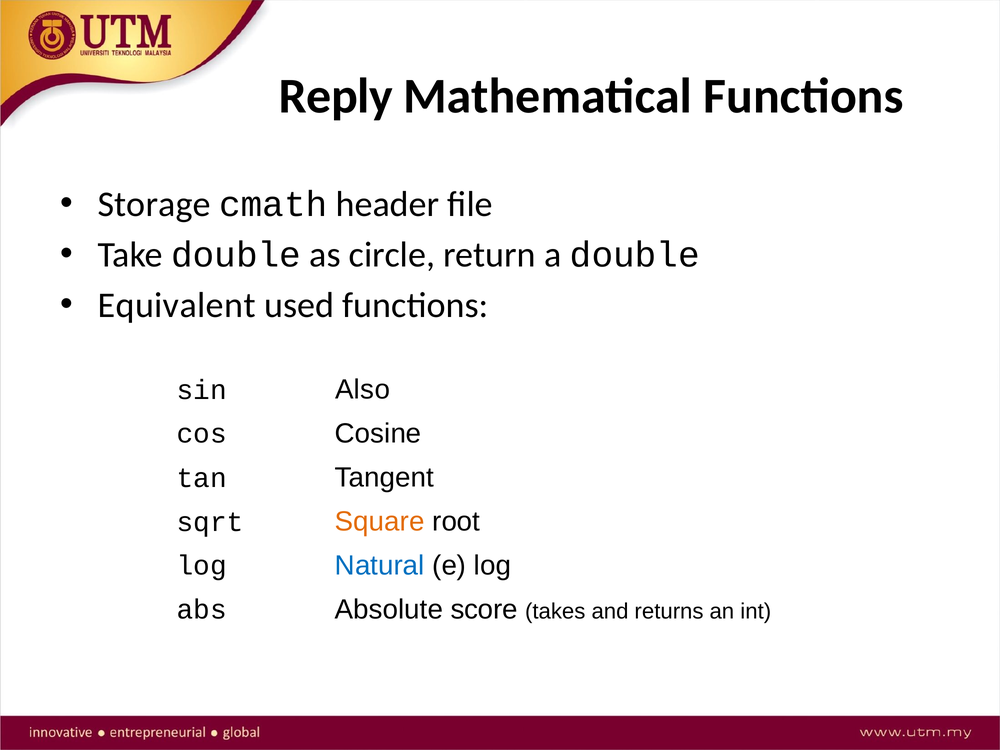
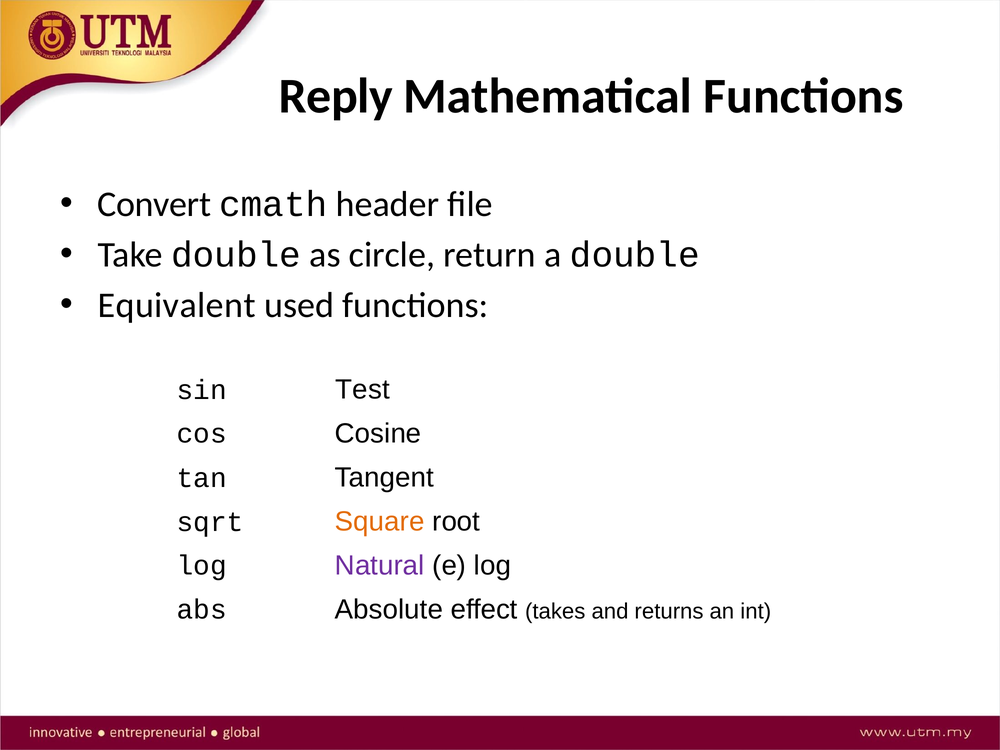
Storage: Storage -> Convert
Also: Also -> Test
Natural colour: blue -> purple
score: score -> effect
